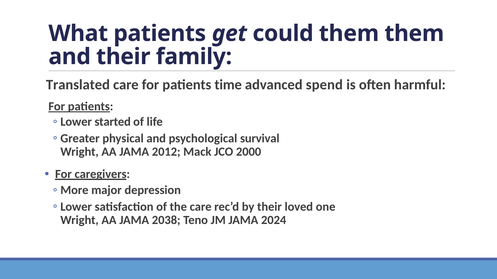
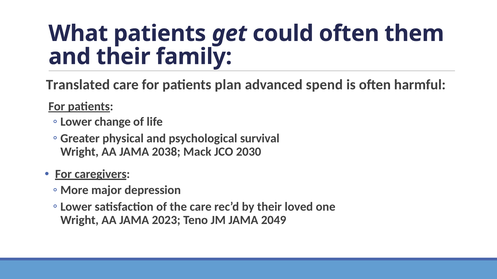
could them: them -> often
time: time -> plan
started: started -> change
2012: 2012 -> 2038
2000: 2000 -> 2030
2038: 2038 -> 2023
2024: 2024 -> 2049
